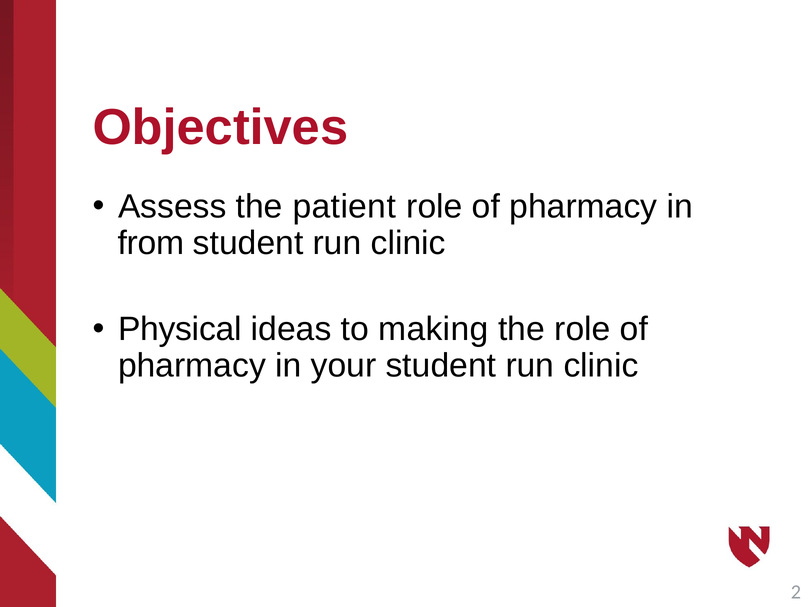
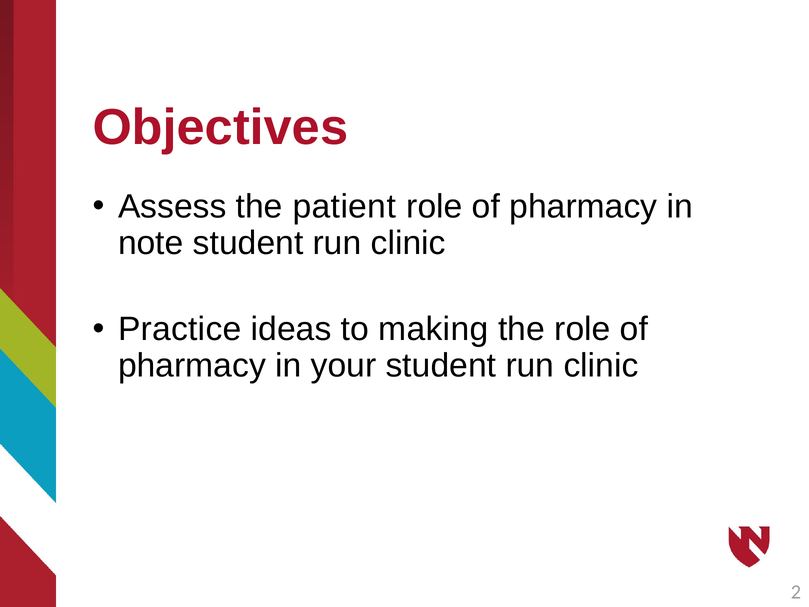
from: from -> note
Physical: Physical -> Practice
